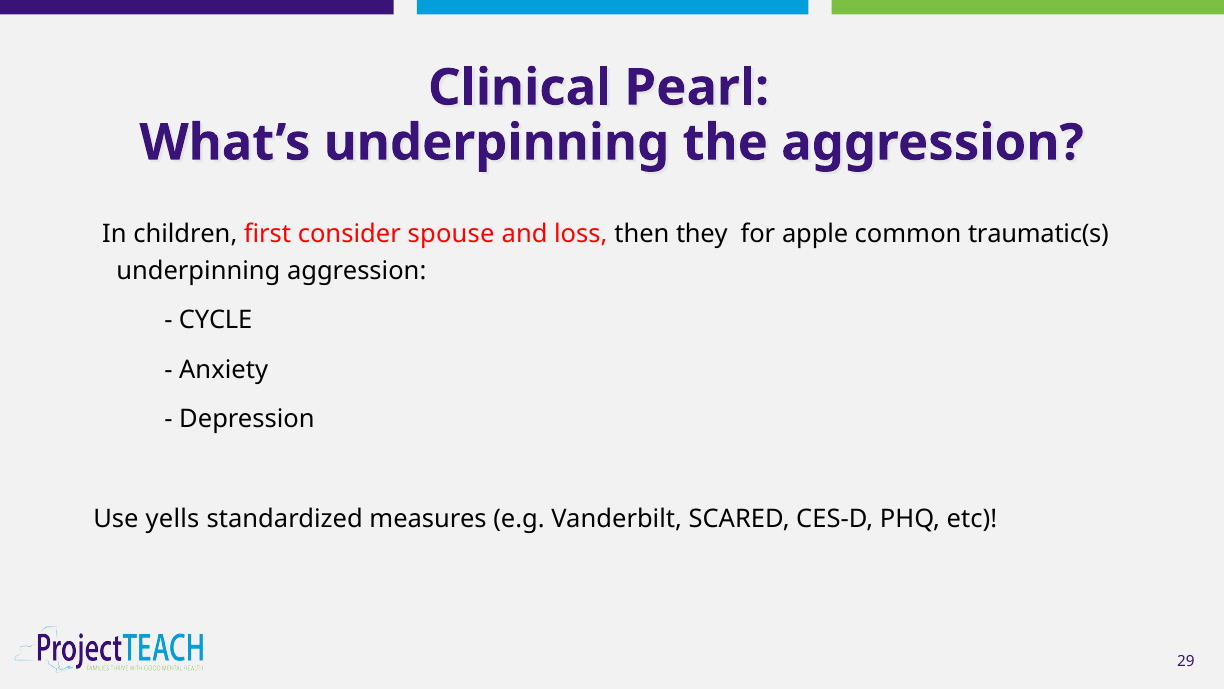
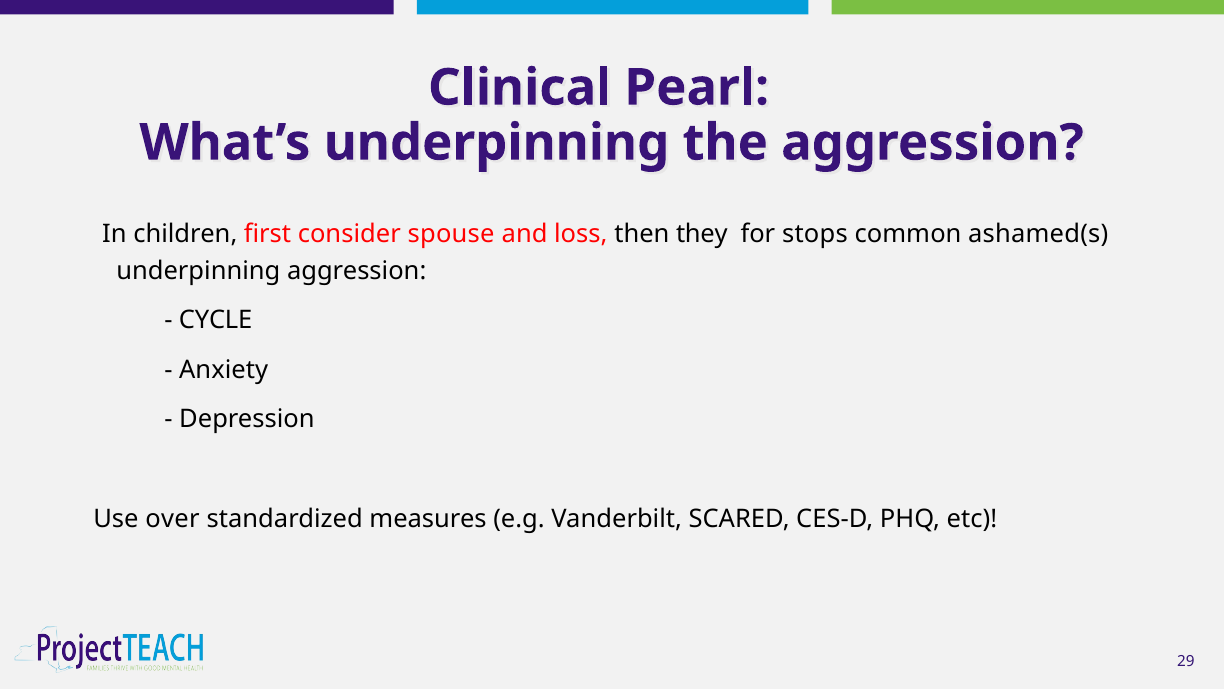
apple: apple -> stops
traumatic(s: traumatic(s -> ashamed(s
yells: yells -> over
